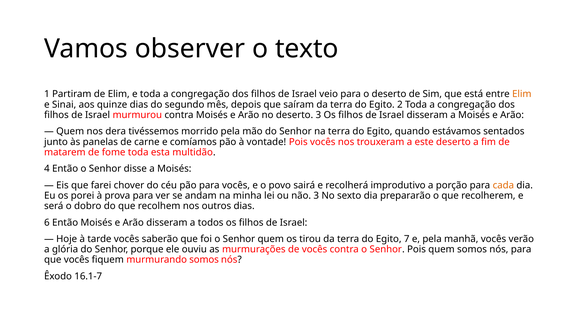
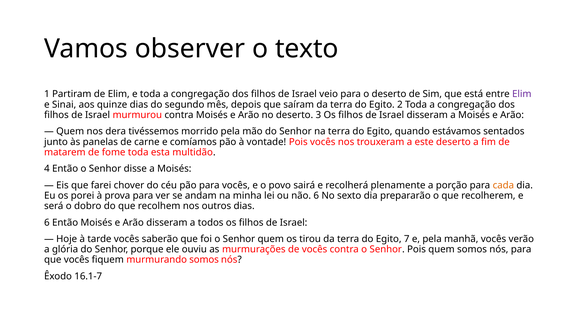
Elim at (522, 94) colour: orange -> purple
improdutivo: improdutivo -> plenamente
não 3: 3 -> 6
